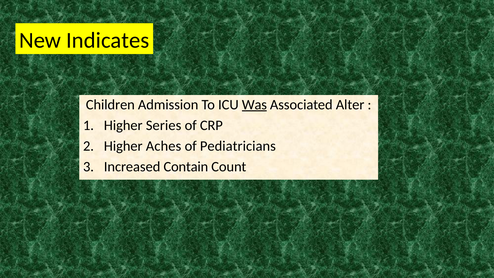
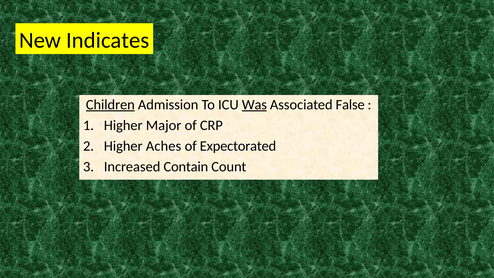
Children underline: none -> present
Alter: Alter -> False
Series: Series -> Major
Pediatricians: Pediatricians -> Expectorated
